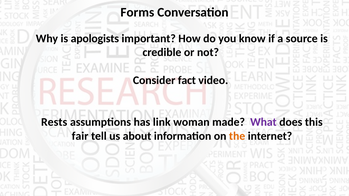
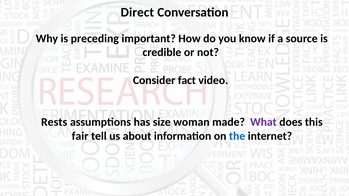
Forms: Forms -> Direct
apologists: apologists -> preceding
link: link -> size
the colour: orange -> blue
